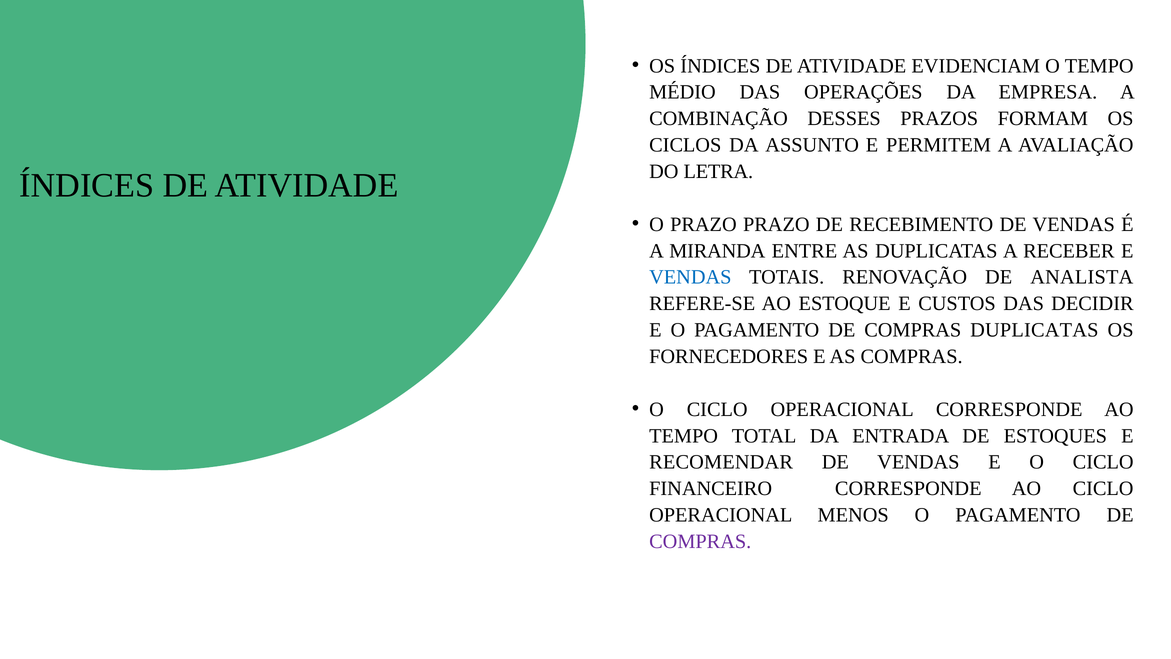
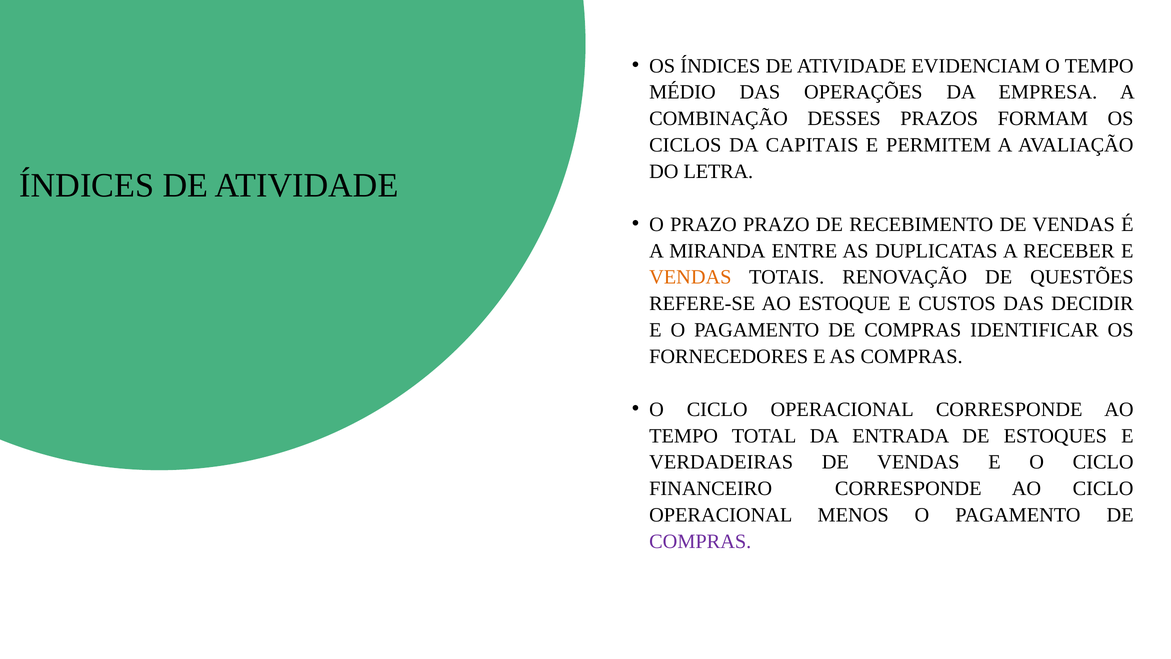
ASSUNTO: ASSUNTO -> CAPITAIS
VENDAS at (690, 277) colour: blue -> orange
ANALISTA: ANALISTA -> QUESTÕES
COMPRAS DUPLICATAS: DUPLICATAS -> IDENTIFICAR
RECOMENDAR: RECOMENDAR -> VERDADEIRAS
